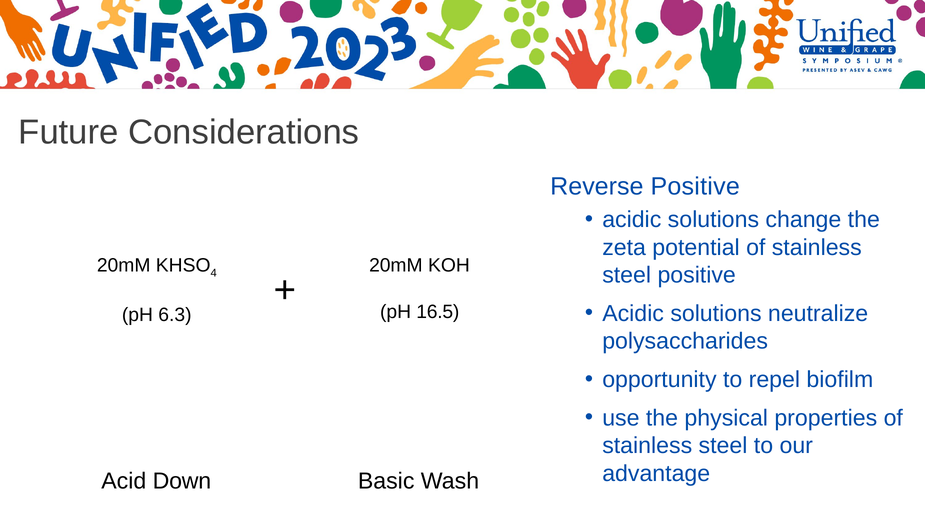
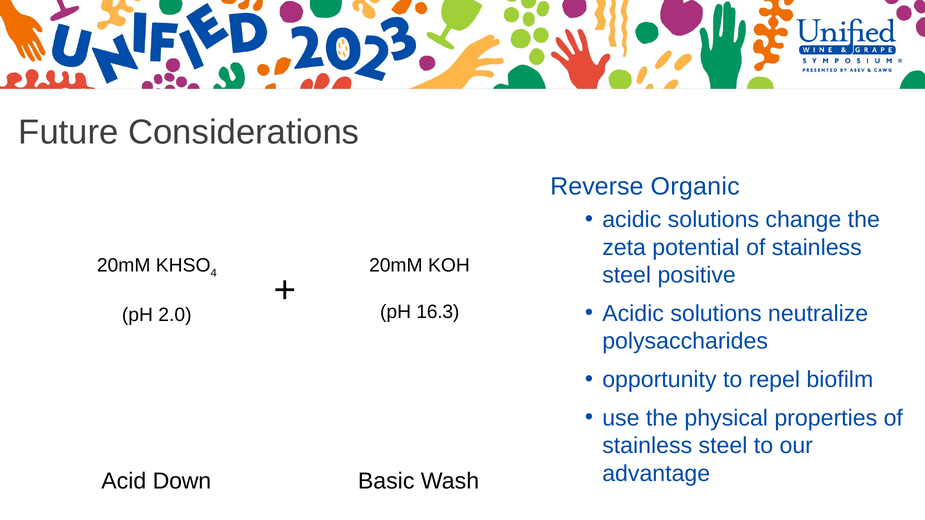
Reverse Positive: Positive -> Organic
16.5: 16.5 -> 16.3
6.3: 6.3 -> 2.0
